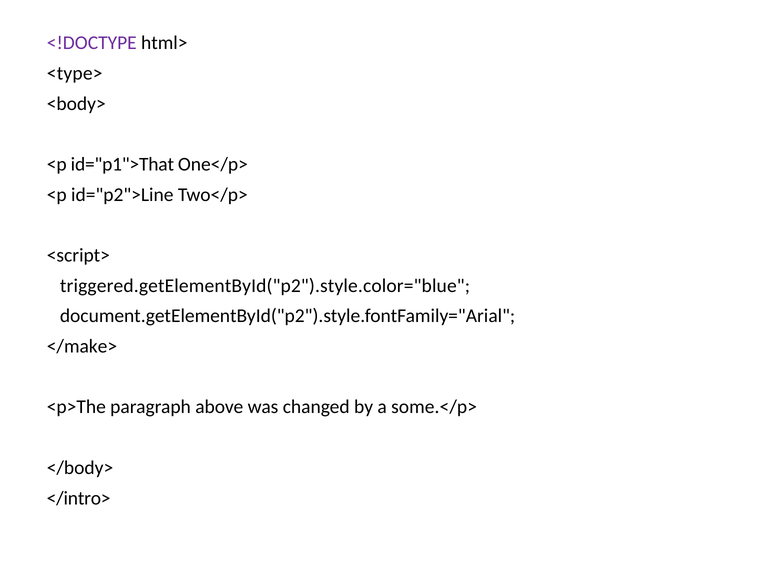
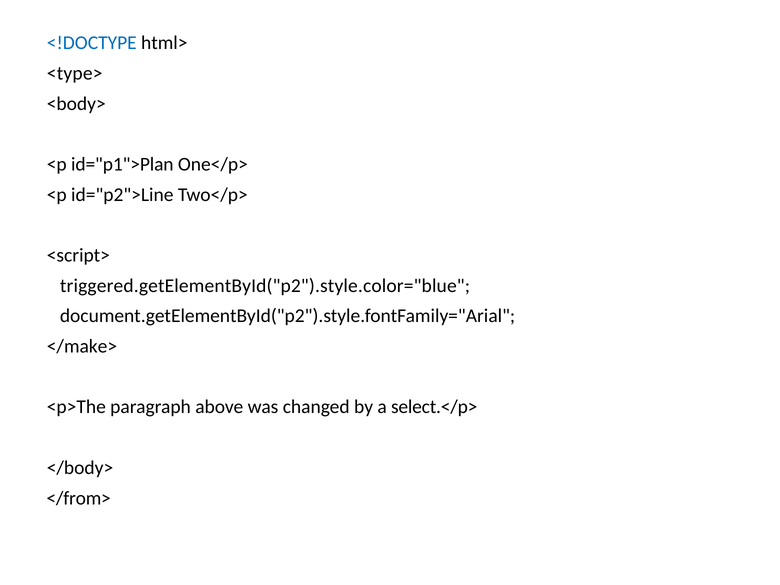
<!DOCTYPE colour: purple -> blue
id="p1">That: id="p1">That -> id="p1">Plan
some.</p>: some.</p> -> select.</p>
</intro>: </intro> -> </from>
